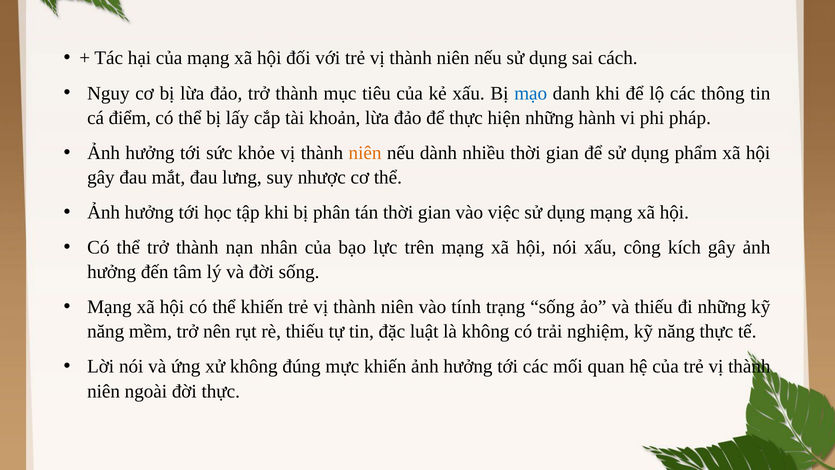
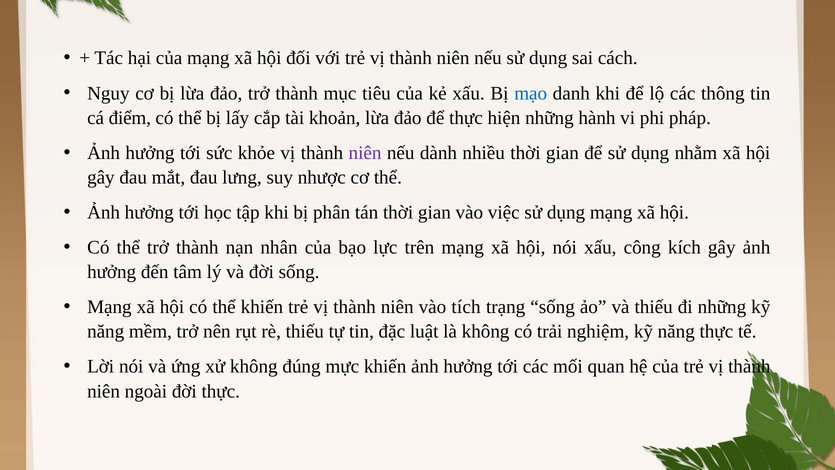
niên at (365, 153) colour: orange -> purple
phẩm: phẩm -> nhằm
tính: tính -> tích
